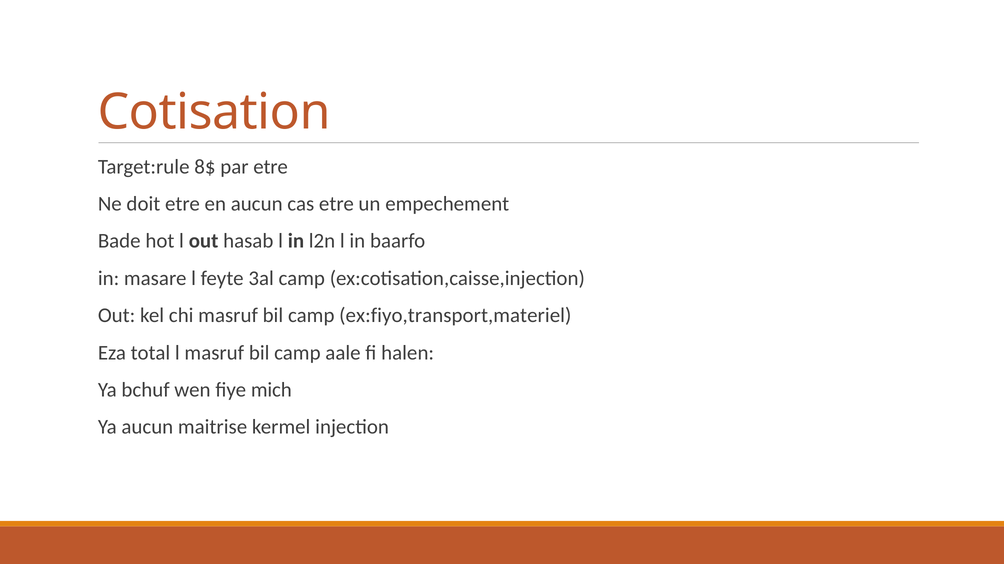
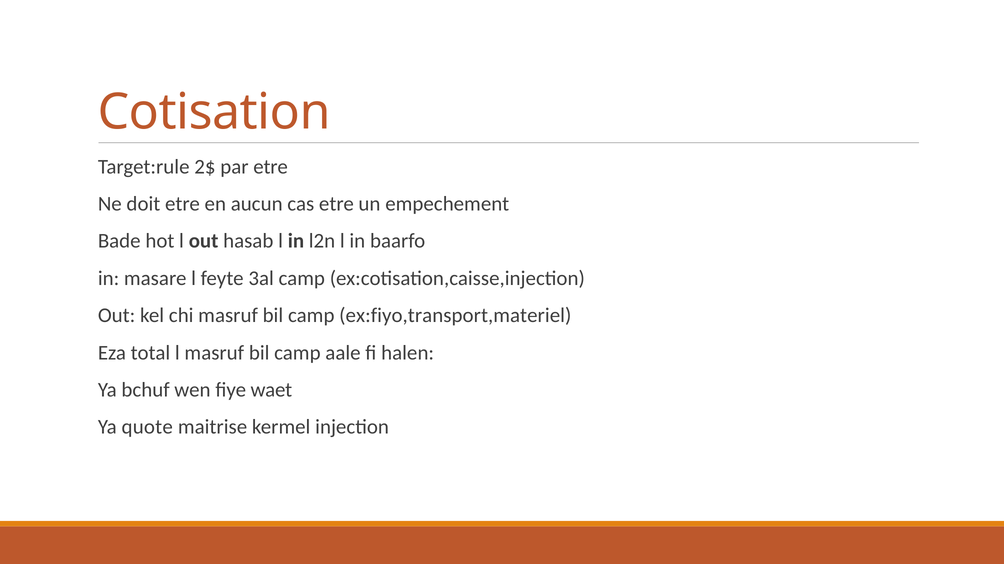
8$: 8$ -> 2$
mich: mich -> waet
Ya aucun: aucun -> quote
